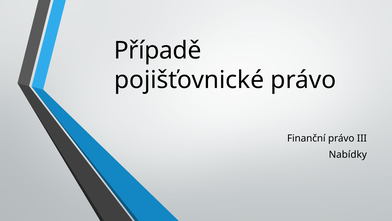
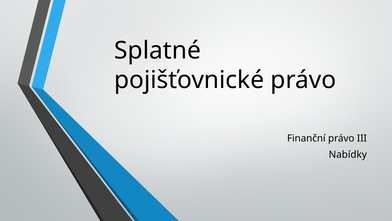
Případě: Případě -> Splatné
